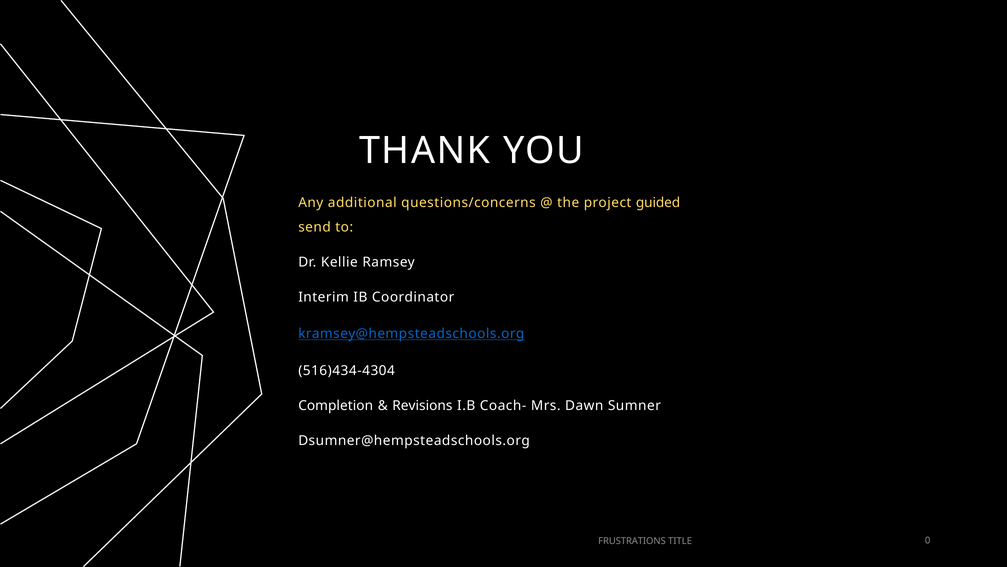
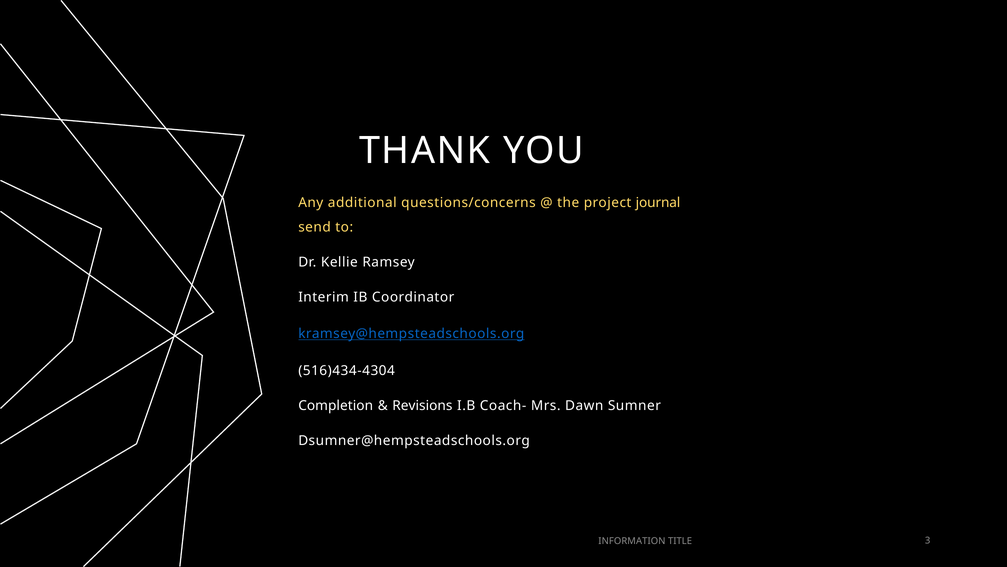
guided: guided -> journal
FRUSTRATIONS: FRUSTRATIONS -> INFORMATION
0: 0 -> 3
